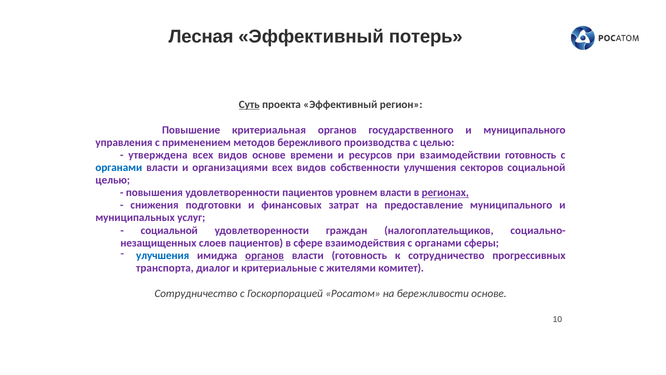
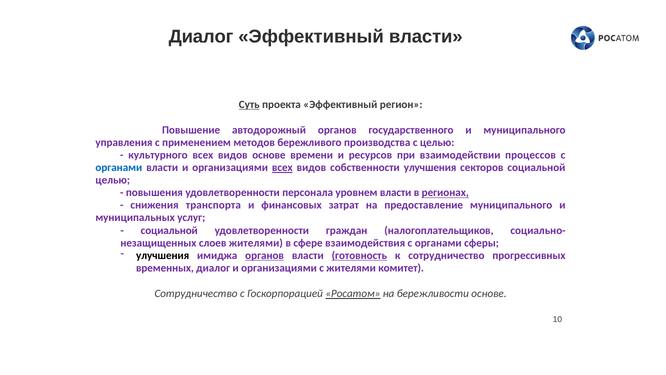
Лесная at (201, 36): Лесная -> Диалог
Эффективный потерь: потерь -> власти
критериальная: критериальная -> автодорожный
утверждена: утверждена -> культурного
взаимодействии готовность: готовность -> процессов
всех at (282, 168) underline: none -> present
удовлетворенности пациентов: пациентов -> персонала
подготовки: подготовки -> транспорта
слоев пациентов: пациентов -> жителями
улучшения at (163, 255) colour: blue -> black
готовность at (359, 255) underline: none -> present
транспорта: транспорта -> временных
диалог и критериальные: критериальные -> организациями
Росатом underline: none -> present
